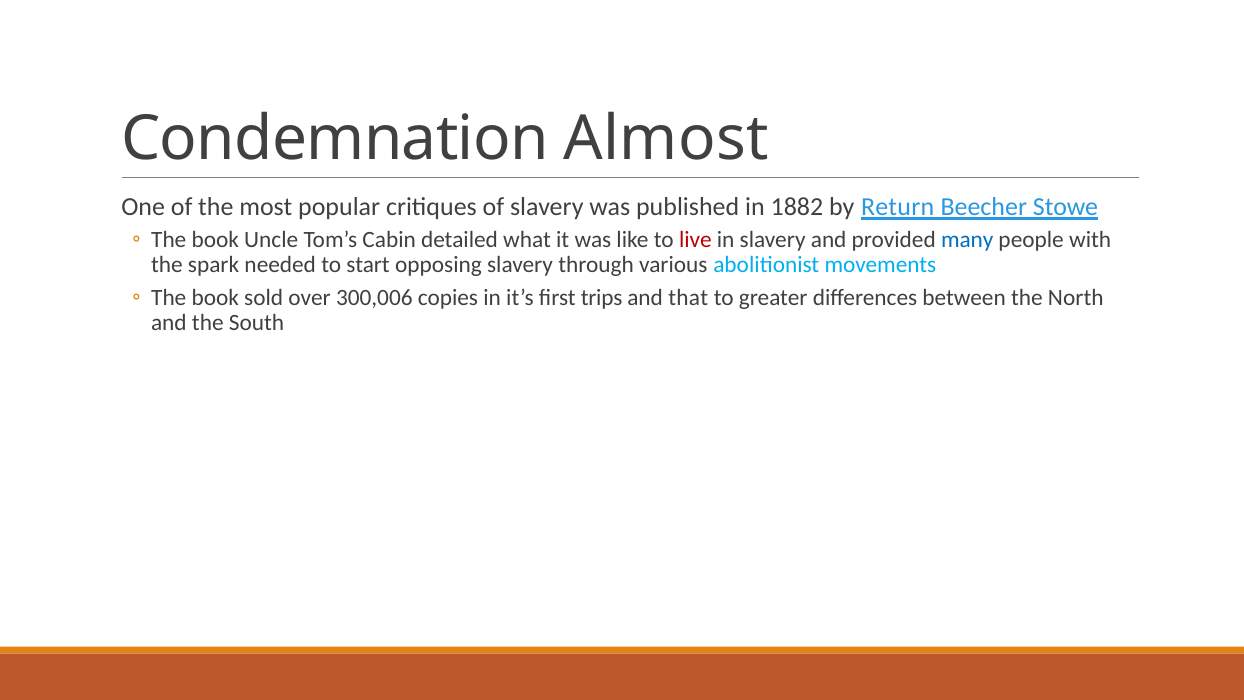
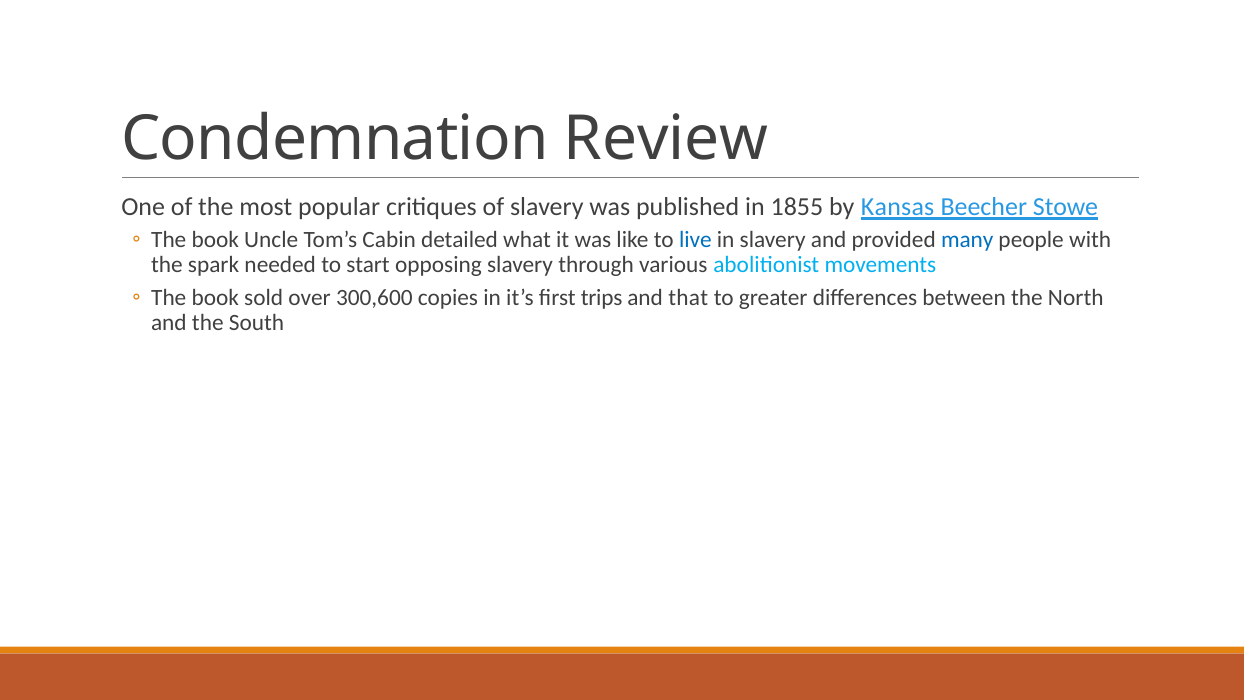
Almost: Almost -> Review
1882: 1882 -> 1855
Return: Return -> Kansas
live colour: red -> blue
300,006: 300,006 -> 300,600
